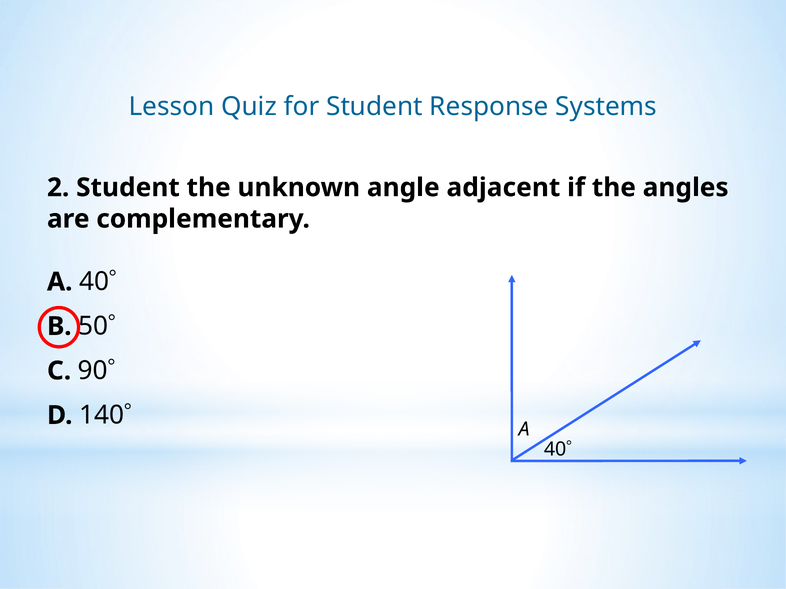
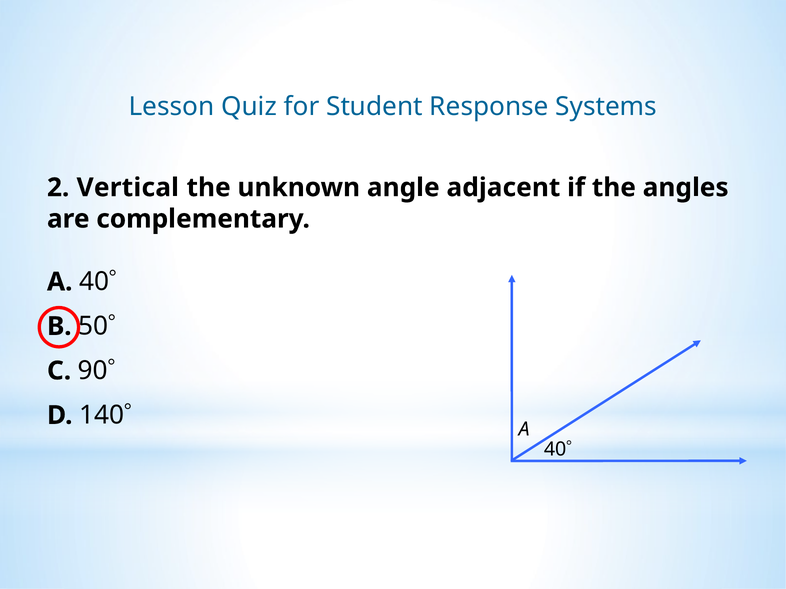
2 Student: Student -> Vertical
